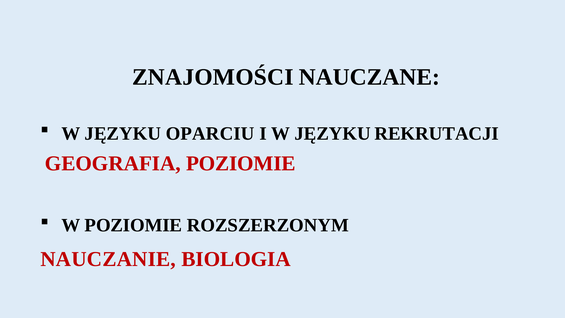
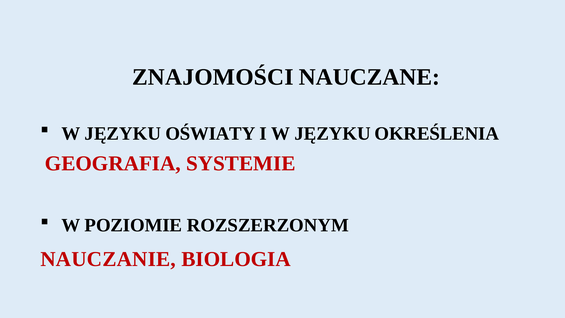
OPARCIU: OPARCIU -> OŚWIATY
REKRUTACJI: REKRUTACJI -> OKREŚLENIA
GEOGRAFIA POZIOMIE: POZIOMIE -> SYSTEMIE
